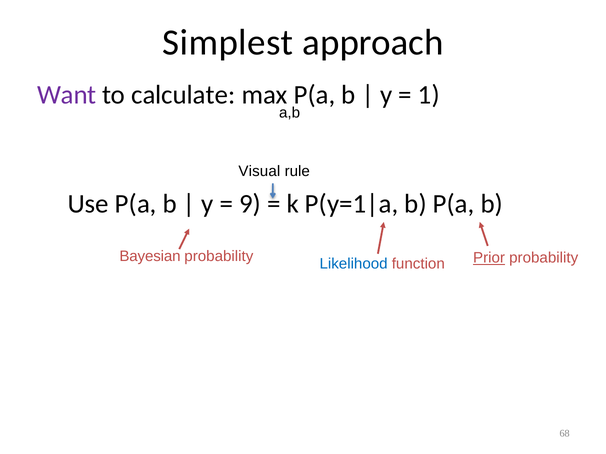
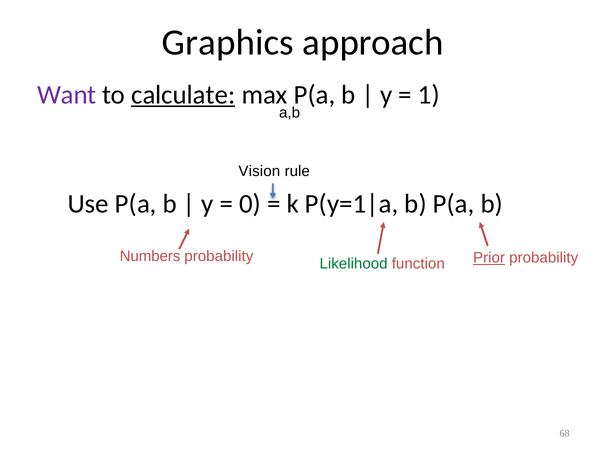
Simplest: Simplest -> Graphics
calculate underline: none -> present
Visual: Visual -> Vision
9: 9 -> 0
Bayesian: Bayesian -> Numbers
Likelihood colour: blue -> green
